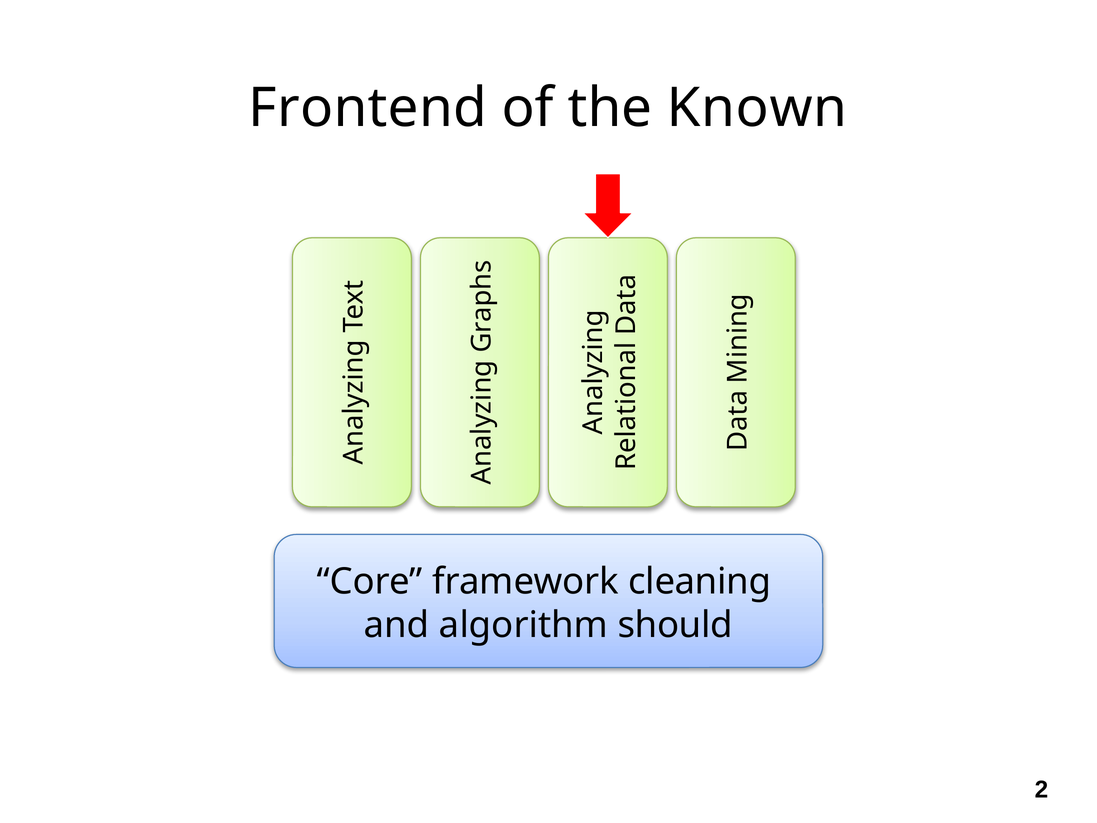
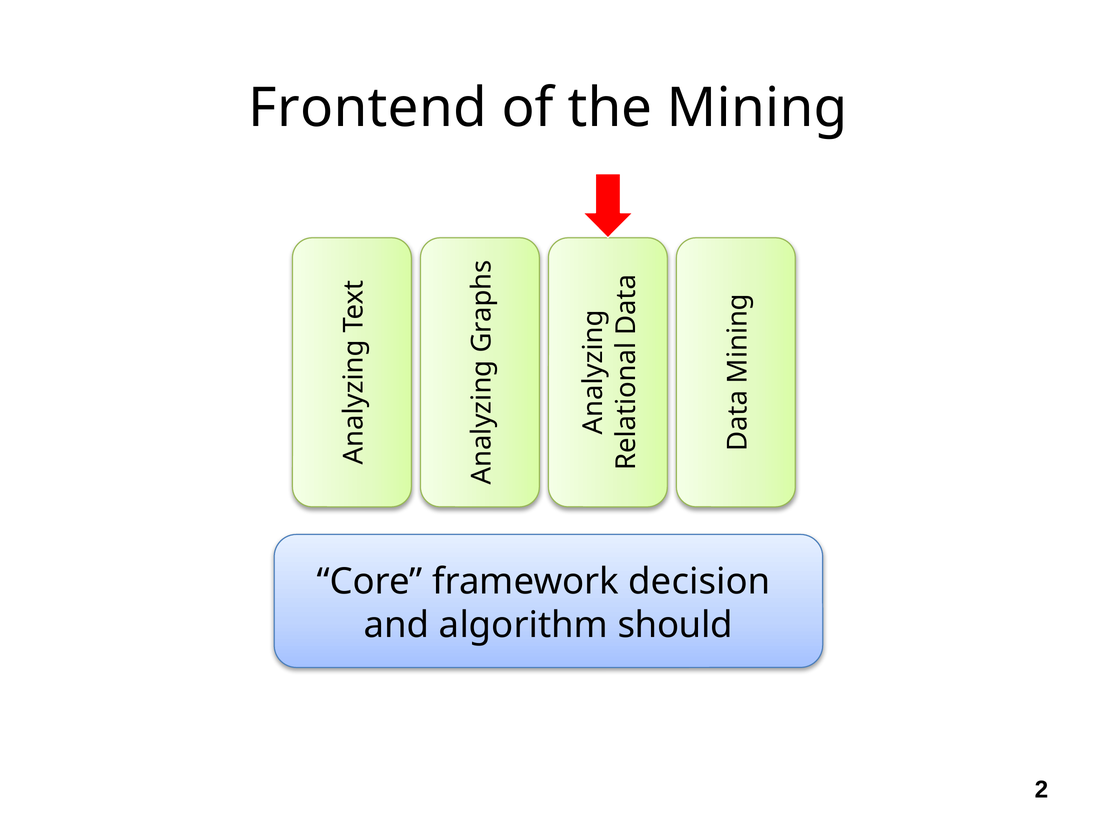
Known: Known -> Mining
cleaning: cleaning -> decision
